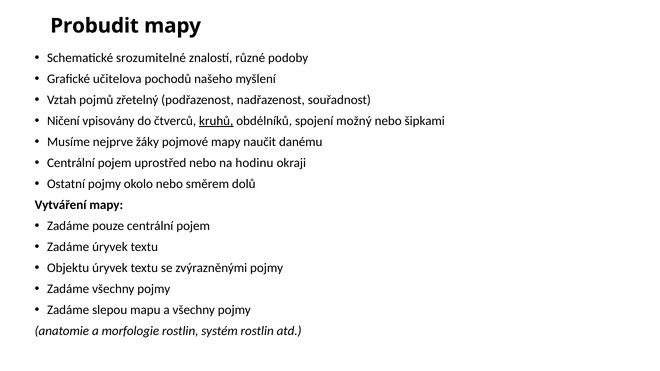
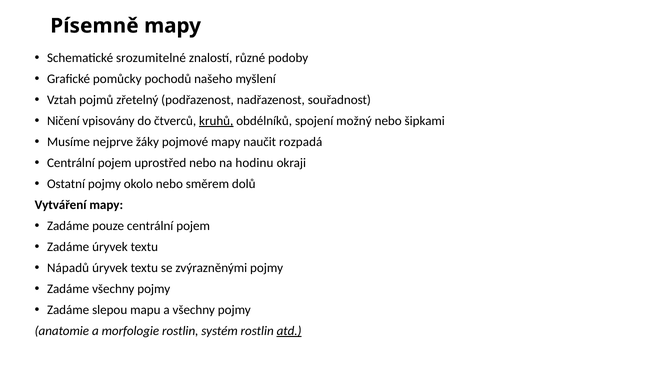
Probudit: Probudit -> Písemně
učitelova: učitelova -> pomůcky
danému: danému -> rozpadá
Objektu: Objektu -> Nápadů
atd underline: none -> present
